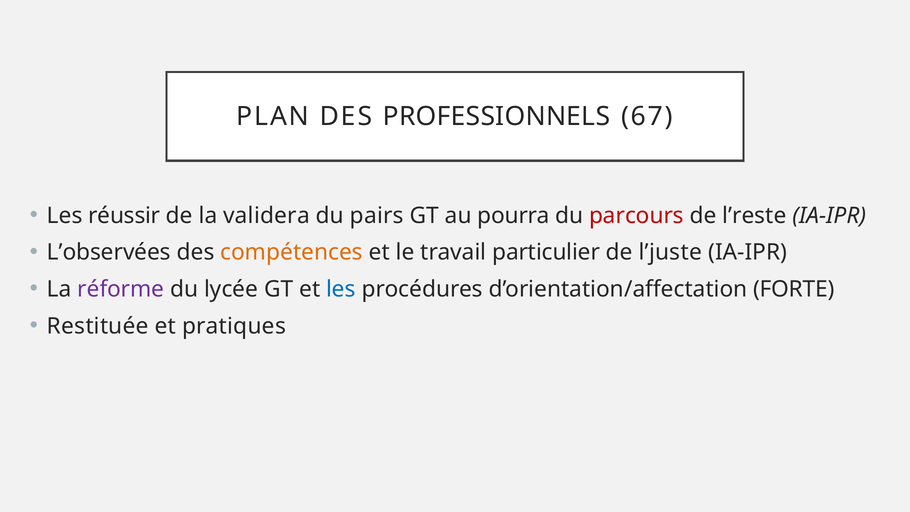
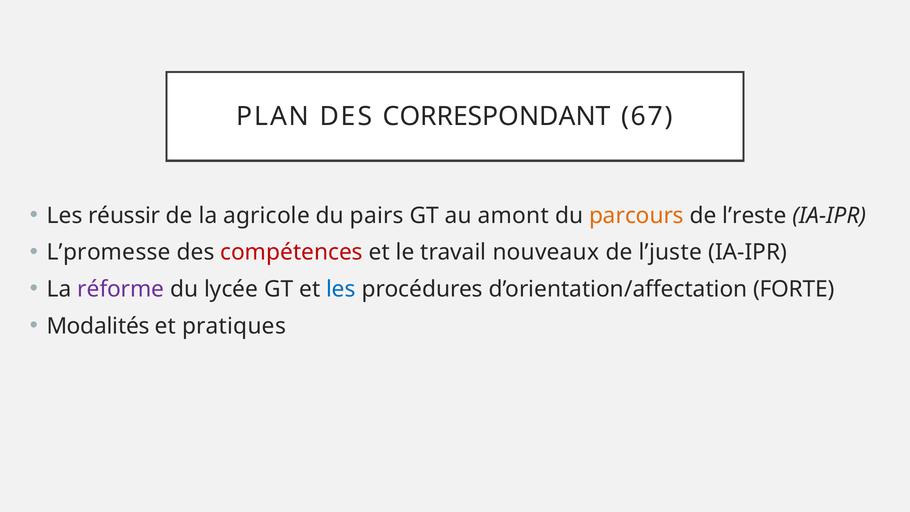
PROFESSIONNELS: PROFESSIONNELS -> CORRESPONDANT
validera: validera -> agricole
pourra: pourra -> amont
parcours colour: red -> orange
L’observées: L’observées -> L’promesse
compétences colour: orange -> red
particulier: particulier -> nouveaux
Restituée: Restituée -> Modalités
